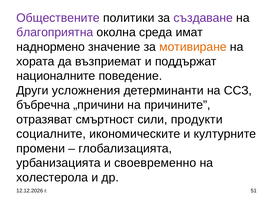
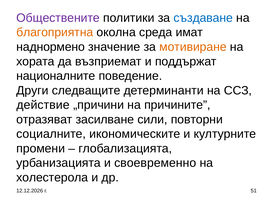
създаване colour: purple -> blue
благоприятна colour: purple -> orange
усложнения: усложнения -> следващите
бъбречна: бъбречна -> действие
смъртност: смъртност -> засилване
продукти: продукти -> повторни
